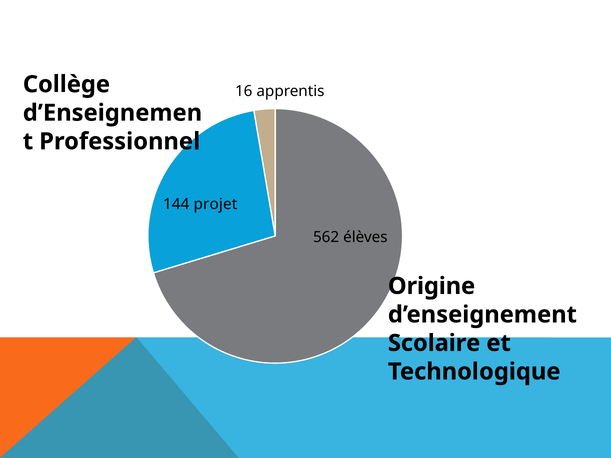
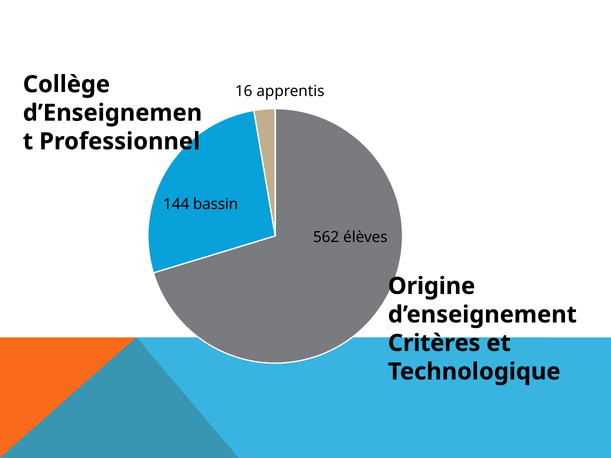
projet: projet -> bassin
Scolaire: Scolaire -> Critères
